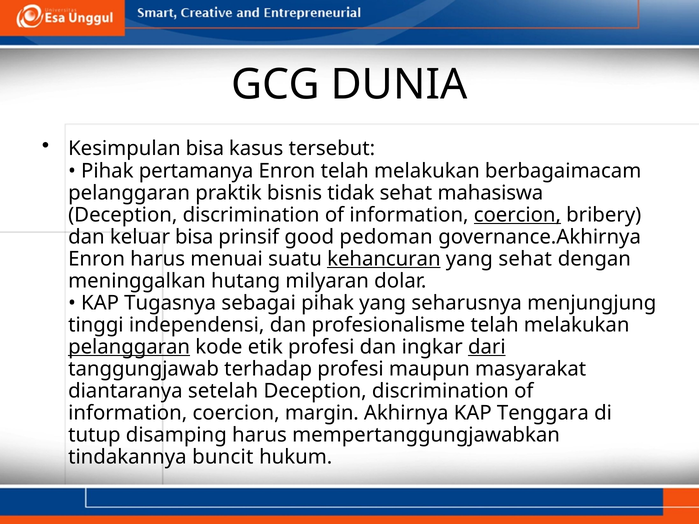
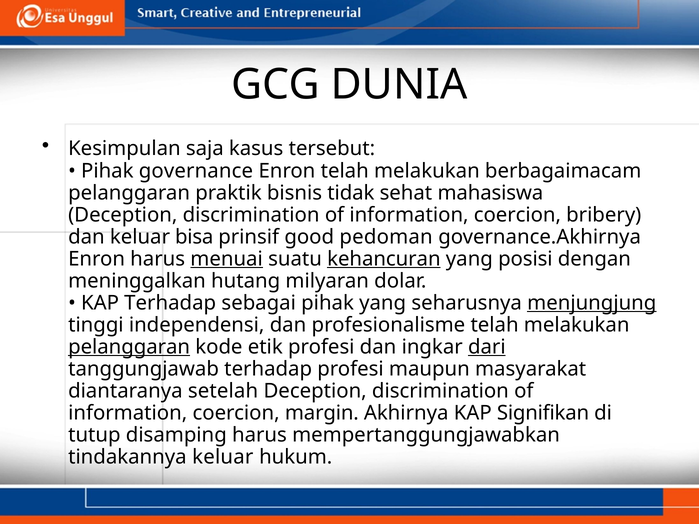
Kesimpulan bisa: bisa -> saja
pertamanya: pertamanya -> governance
coercion at (517, 215) underline: present -> none
menuai underline: none -> present
yang sehat: sehat -> posisi
KAP Tugasnya: Tugasnya -> Terhadap
menjungjung underline: none -> present
Tenggara: Tenggara -> Signifikan
tindakannya buncit: buncit -> keluar
